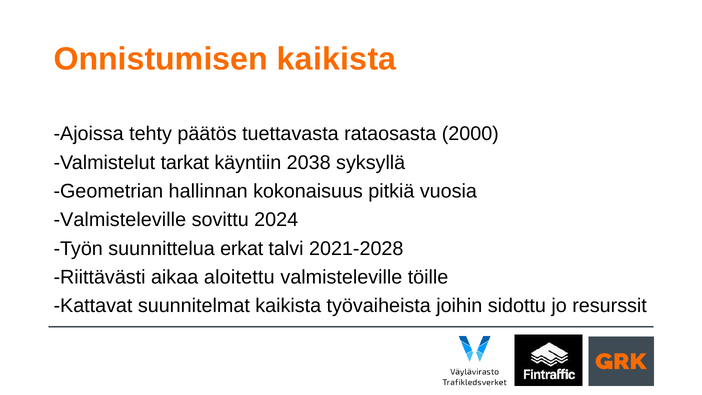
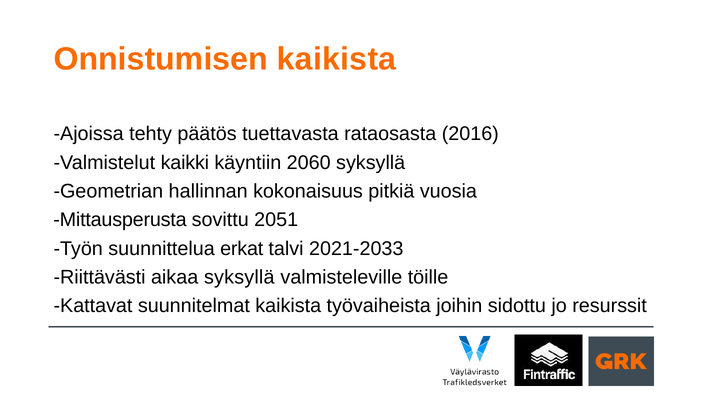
2000: 2000 -> 2016
tarkat: tarkat -> kaikki
2038: 2038 -> 2060
Valmisteleville at (120, 220): Valmisteleville -> Mittausperusta
2024: 2024 -> 2051
2021-2028: 2021-2028 -> 2021-2033
aikaa aloitettu: aloitettu -> syksyllä
